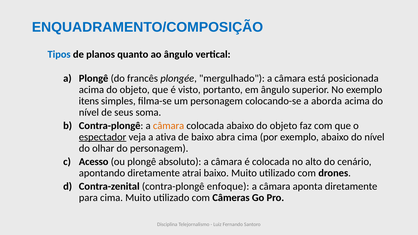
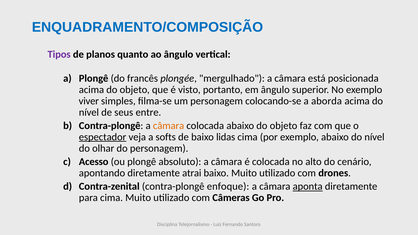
Tipos colour: blue -> purple
itens: itens -> viver
soma: soma -> entre
ativa: ativa -> softs
abra: abra -> lidas
aponta underline: none -> present
